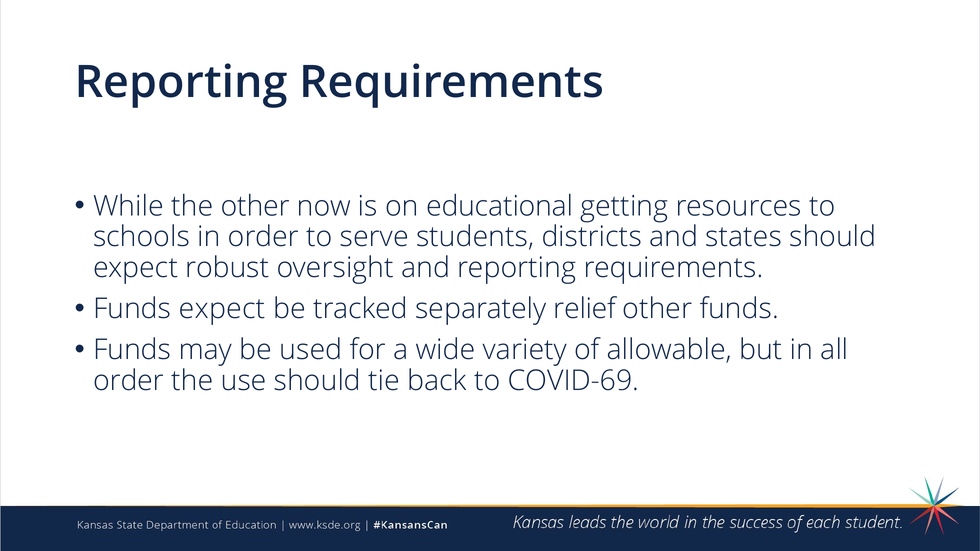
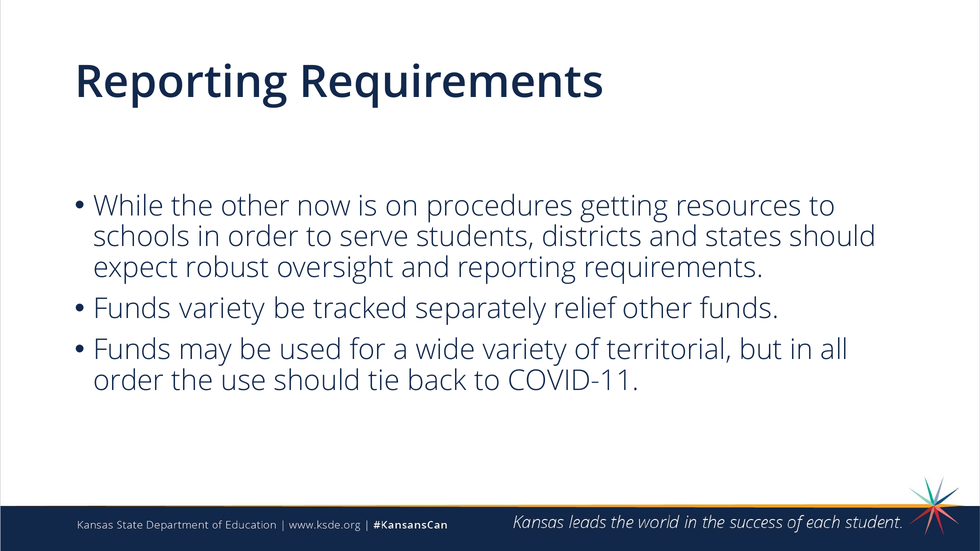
educational: educational -> procedures
Funds expect: expect -> variety
allowable: allowable -> territorial
COVID-69: COVID-69 -> COVID-11
